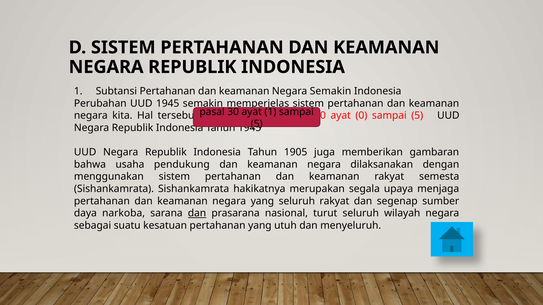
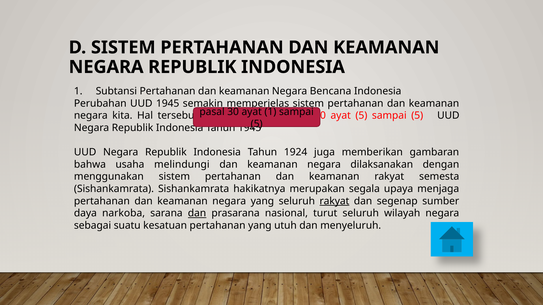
Negara Semakin: Semakin -> Bencana
ayat 0: 0 -> 5
1905: 1905 -> 1924
pendukung: pendukung -> melindungi
rakyat at (334, 201) underline: none -> present
